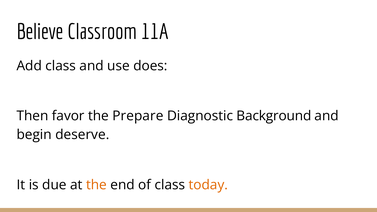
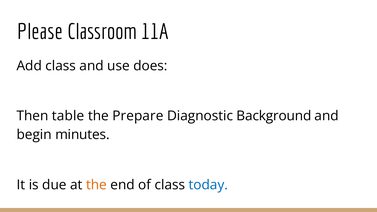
Believe: Believe -> Please
favor: favor -> table
deserve: deserve -> minutes
today colour: orange -> blue
